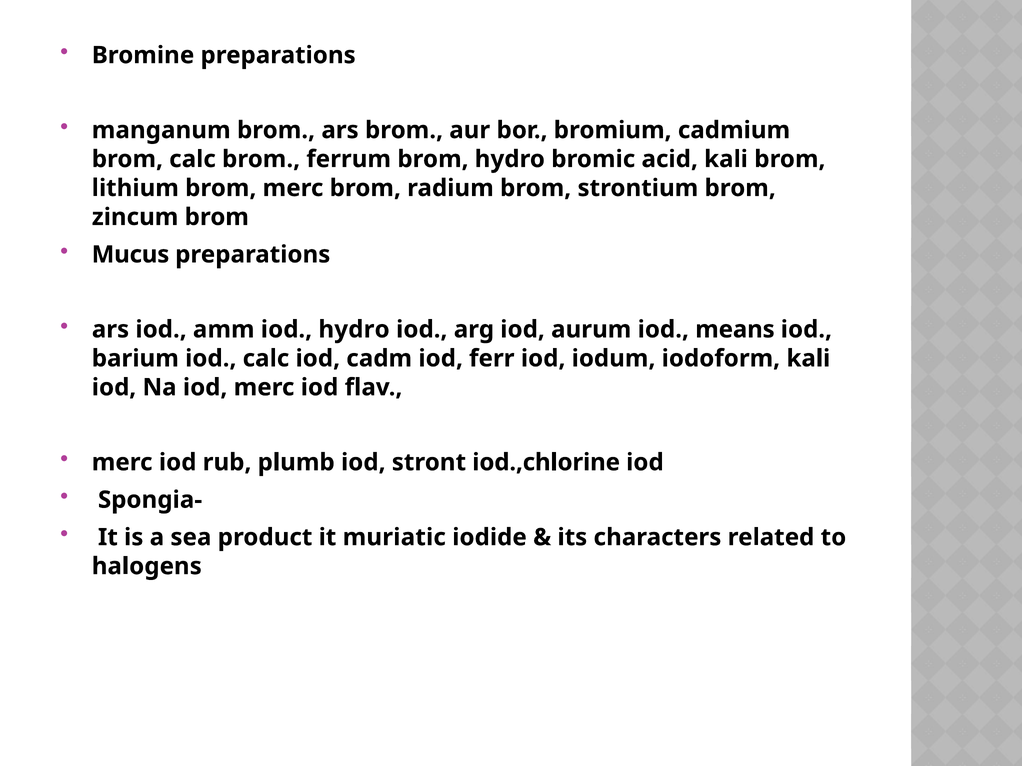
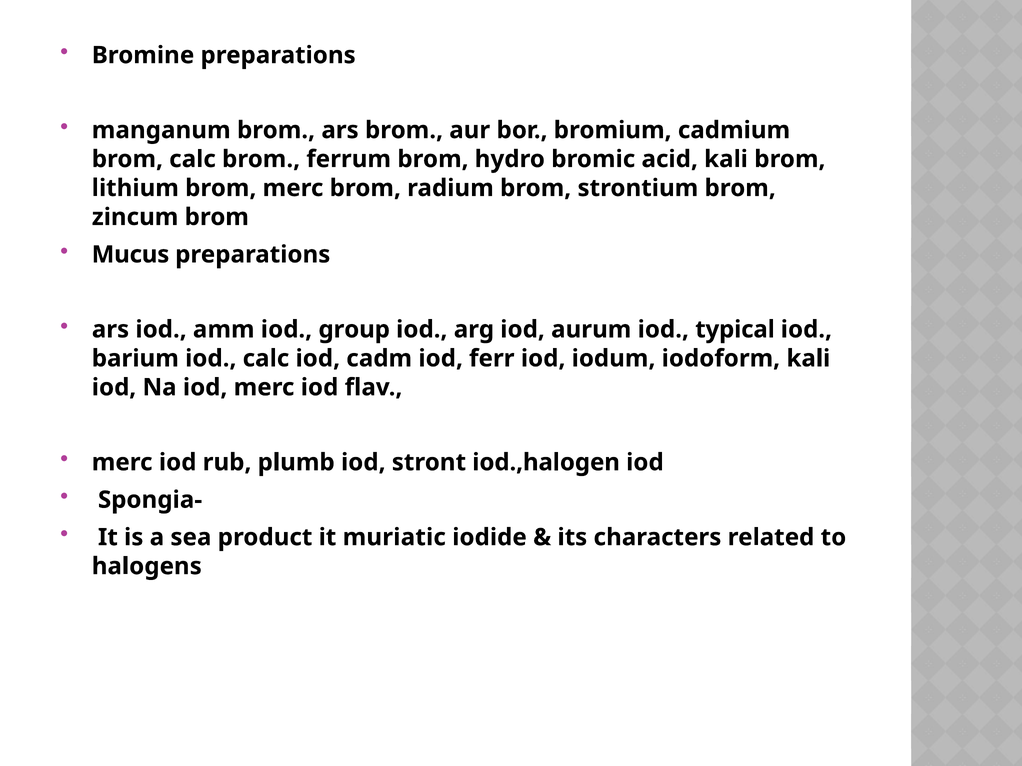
iod hydro: hydro -> group
means: means -> typical
iod.,chlorine: iod.,chlorine -> iod.,halogen
